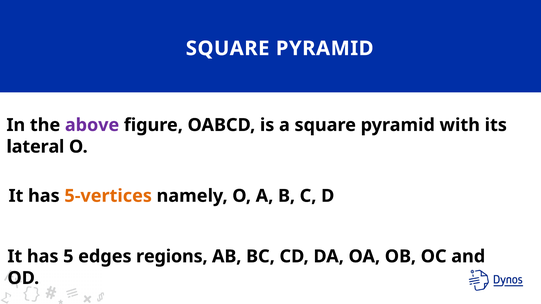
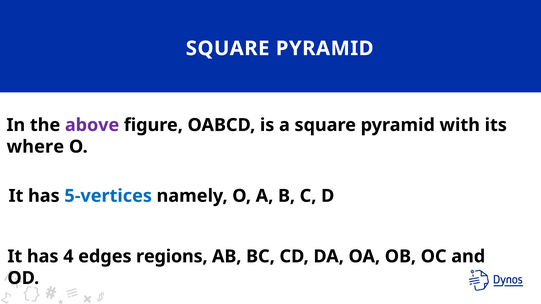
lateral: lateral -> where
5-vertices colour: orange -> blue
5: 5 -> 4
